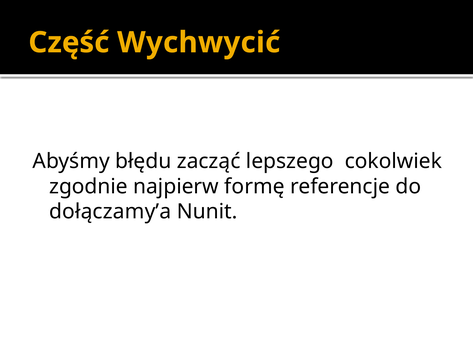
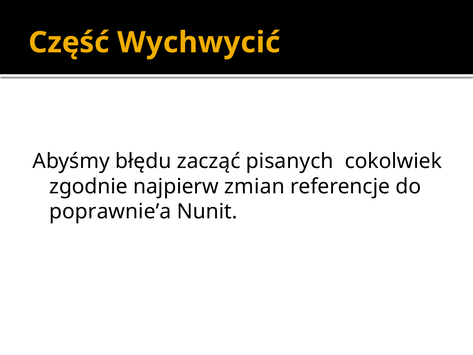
lepszego: lepszego -> pisanych
formę: formę -> zmian
dołączamy’a: dołączamy’a -> poprawnie’a
